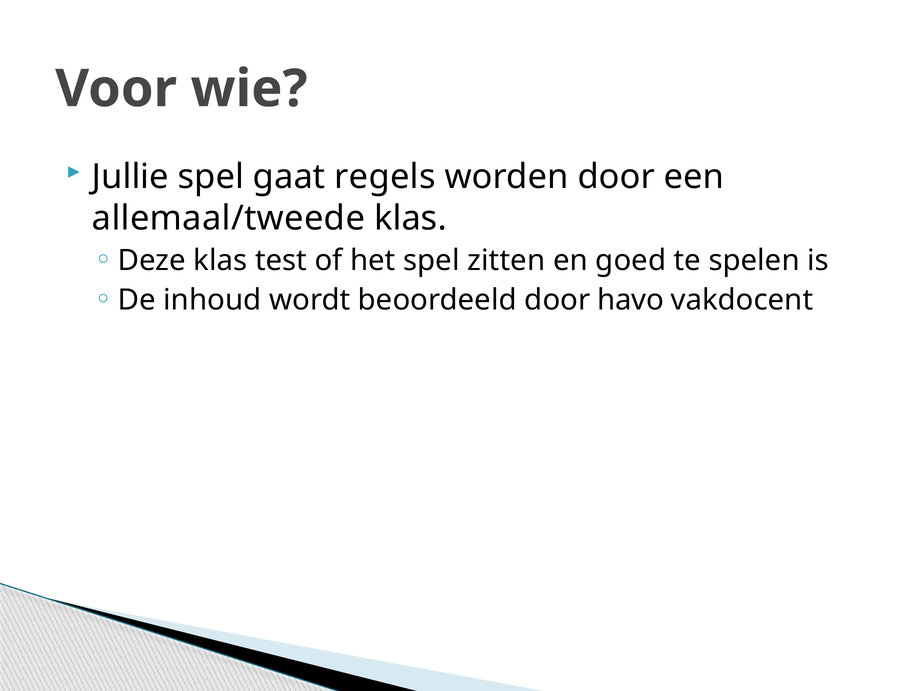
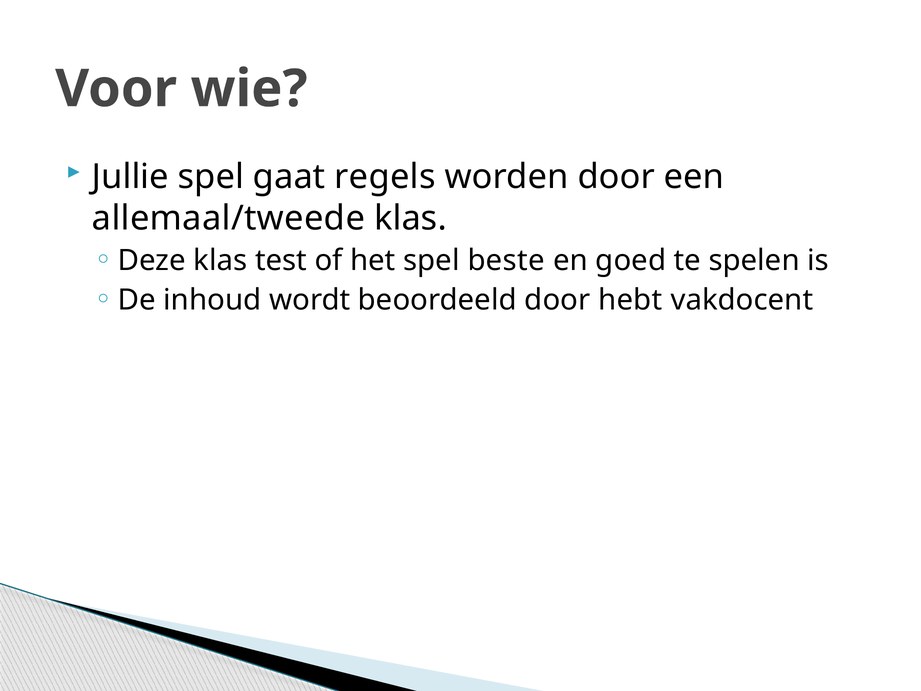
zitten: zitten -> beste
havo: havo -> hebt
